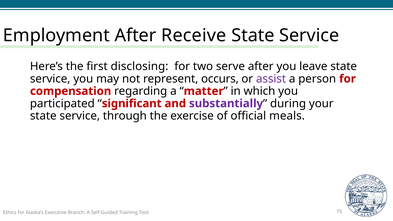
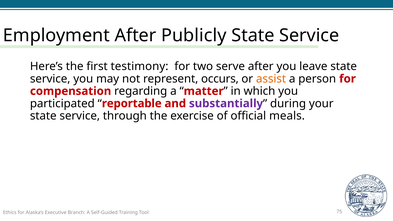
Receive: Receive -> Publicly
disclosing: disclosing -> testimony
assist colour: purple -> orange
significant: significant -> reportable
